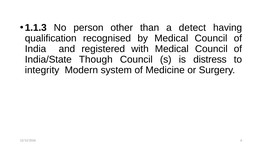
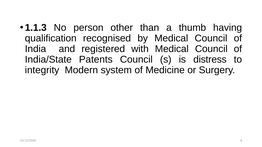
detect: detect -> thumb
Though: Though -> Patents
